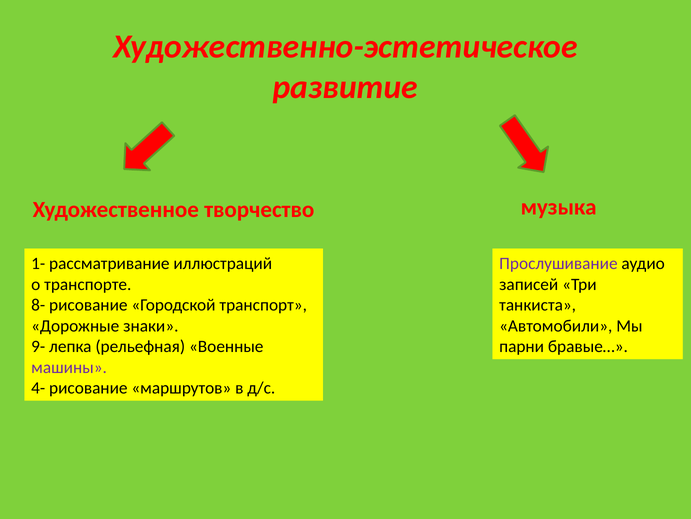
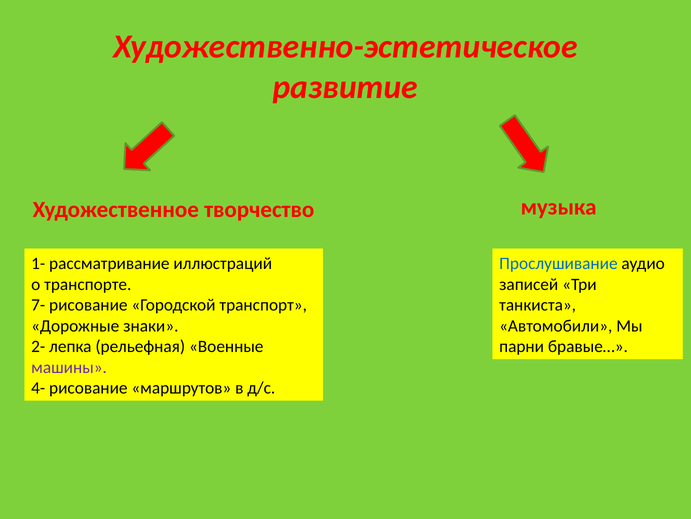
Прослушивание colour: purple -> blue
8-: 8- -> 7-
9-: 9- -> 2-
